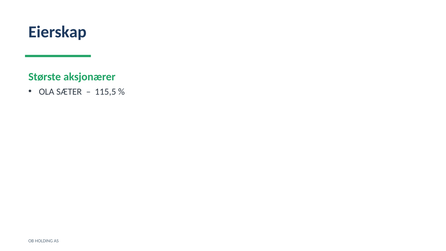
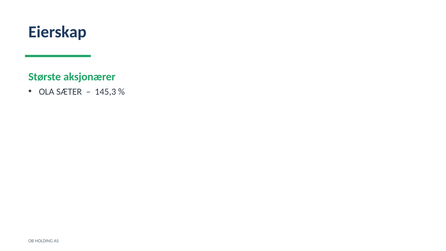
115,5: 115,5 -> 145,3
